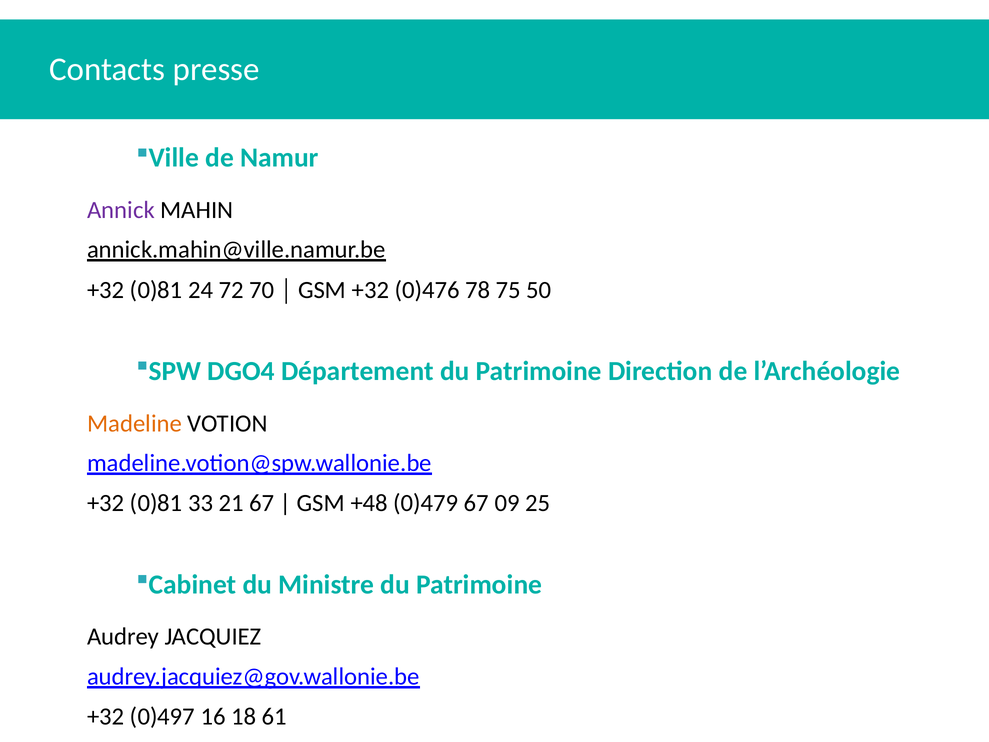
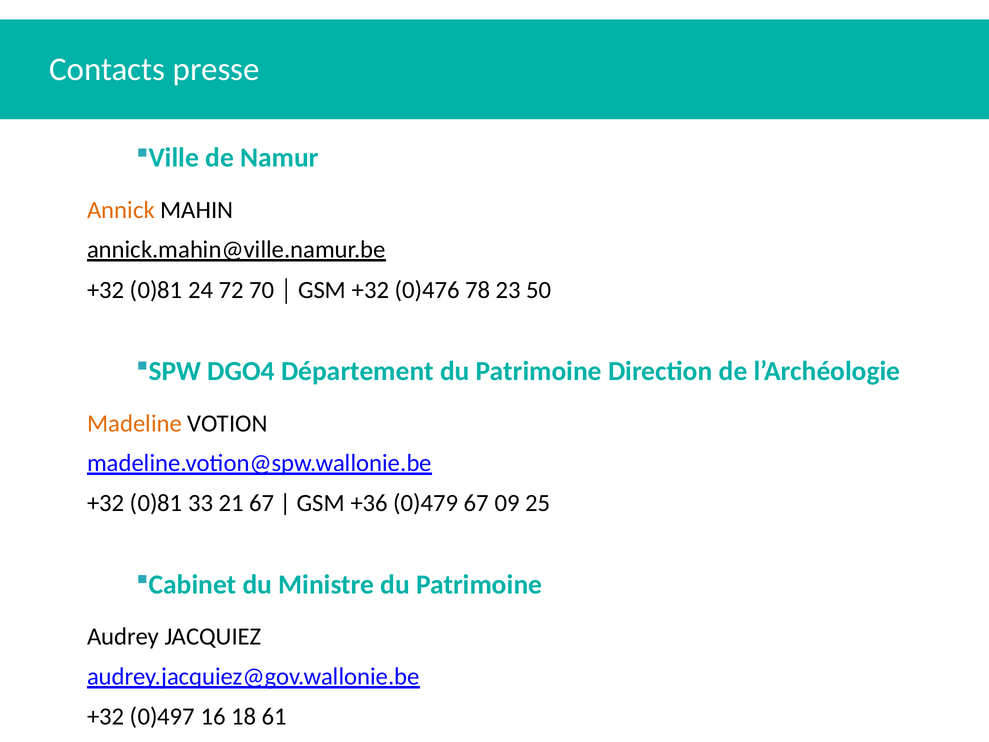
Annick colour: purple -> orange
75: 75 -> 23
+48: +48 -> +36
